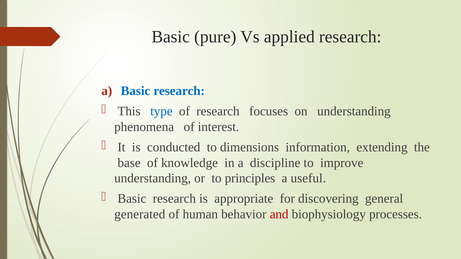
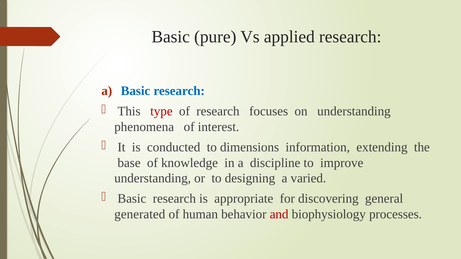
type colour: blue -> red
principles: principles -> designing
useful: useful -> varied
